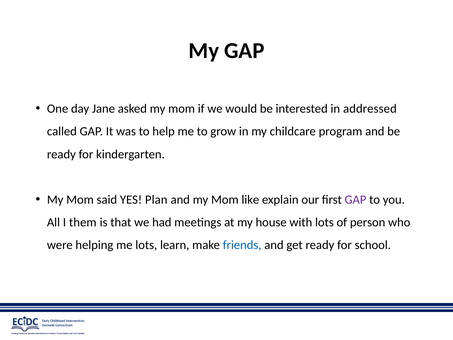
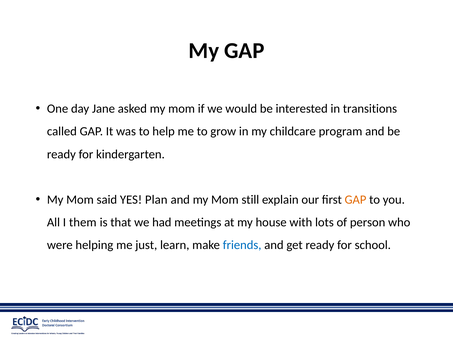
addressed: addressed -> transitions
like: like -> still
GAP at (355, 199) colour: purple -> orange
me lots: lots -> just
